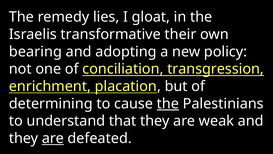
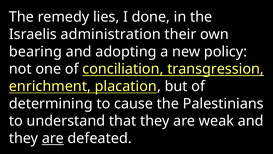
gloat: gloat -> done
transformative: transformative -> administration
the at (168, 103) underline: present -> none
